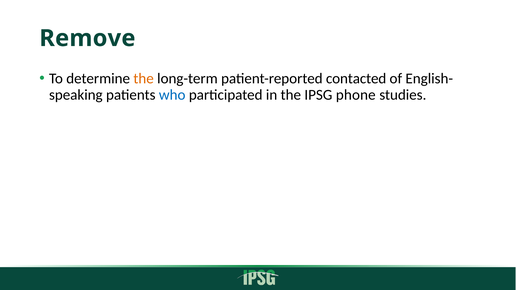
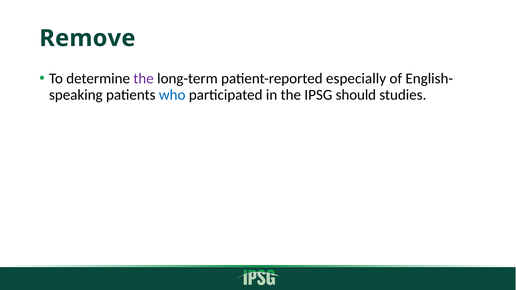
the at (144, 79) colour: orange -> purple
contacted: contacted -> especially
phone: phone -> should
